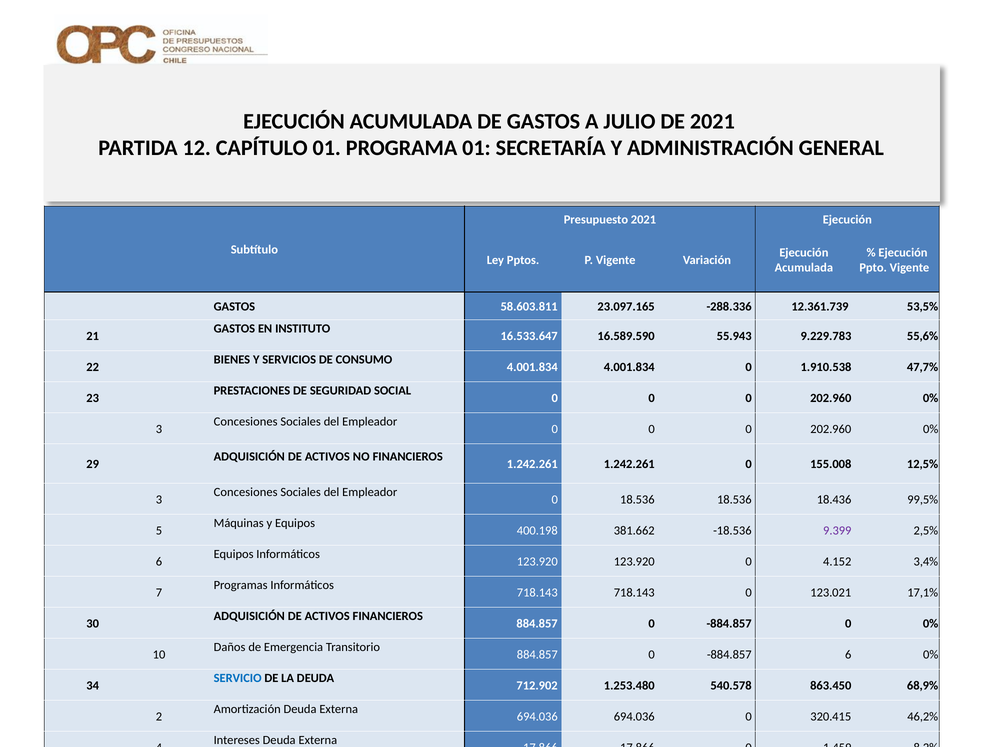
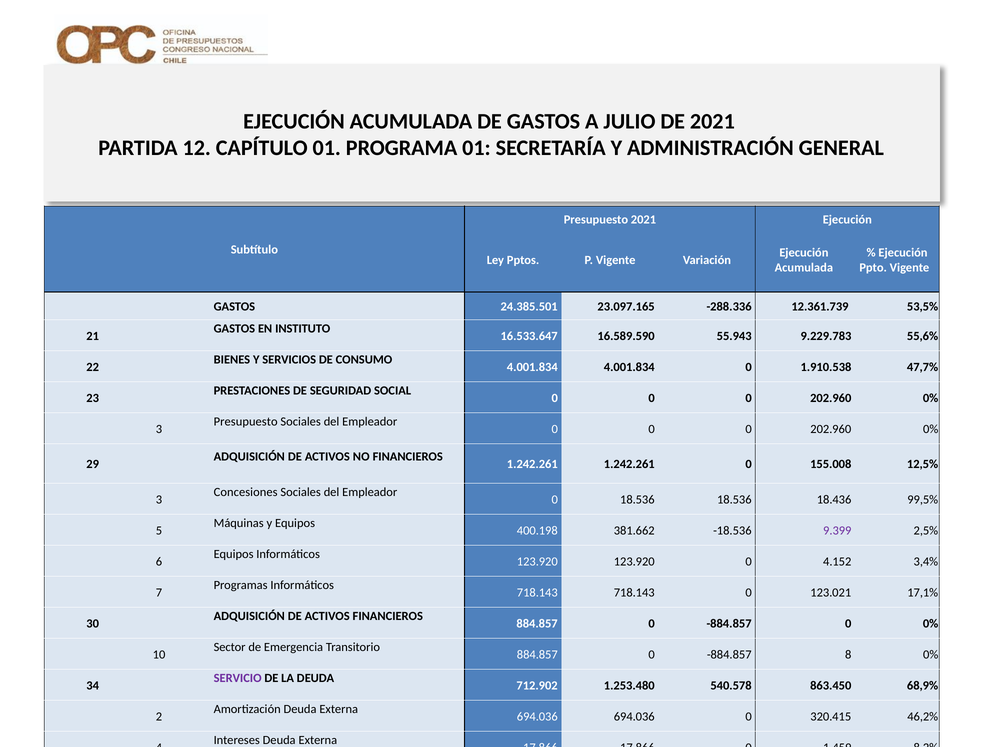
58.603.811: 58.603.811 -> 24.385.501
Concesiones at (246, 422): Concesiones -> Presupuesto
Daños: Daños -> Sector
-884.857 6: 6 -> 8
SERVICIO colour: blue -> purple
